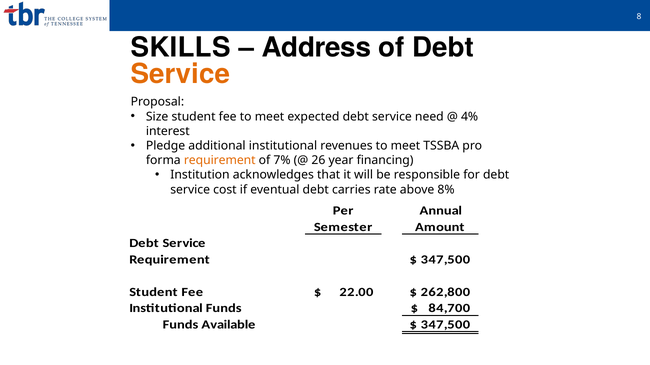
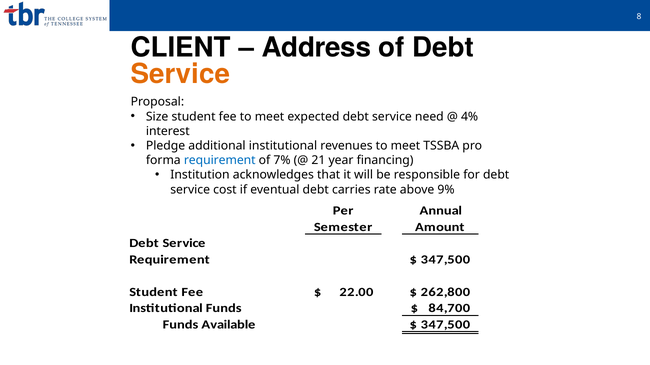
SKILLS: SKILLS -> CLIENT
requirement at (220, 161) colour: orange -> blue
26: 26 -> 21
8%: 8% -> 9%
